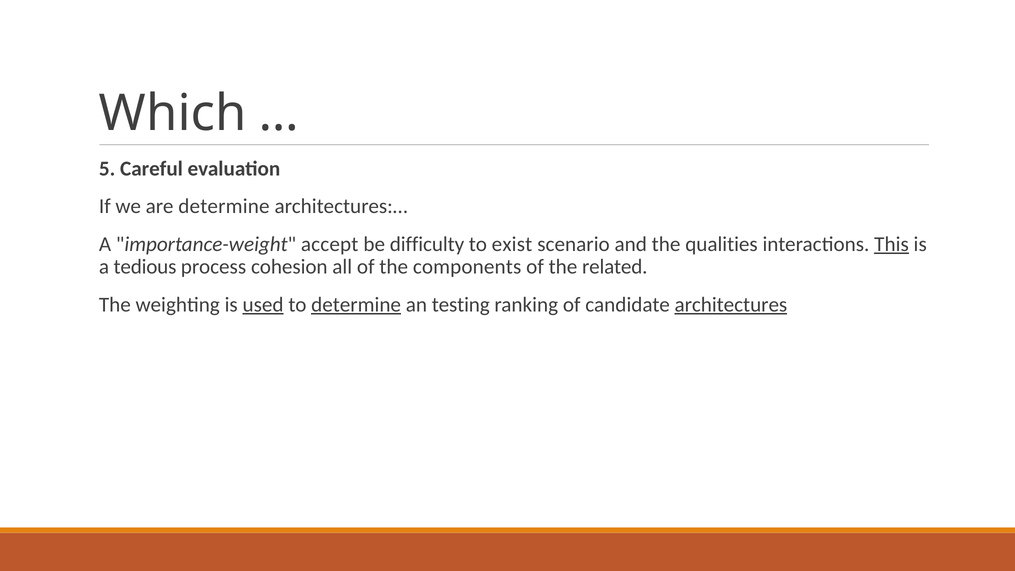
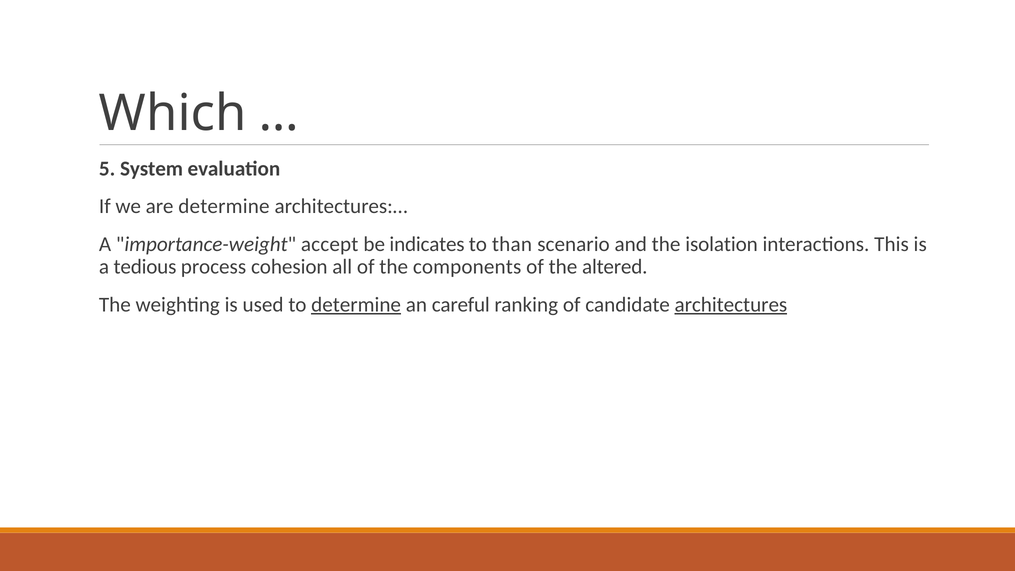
Careful: Careful -> System
difficulty: difficulty -> indicates
exist: exist -> than
qualities: qualities -> isolation
This underline: present -> none
related: related -> altered
used underline: present -> none
testing: testing -> careful
